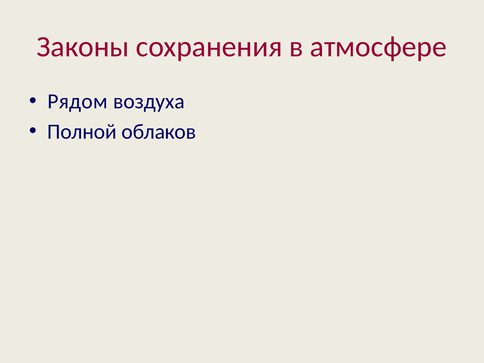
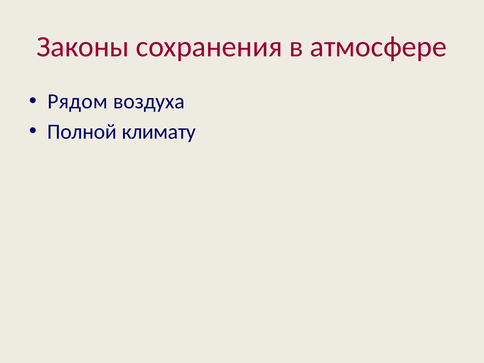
облаков: облаков -> климату
